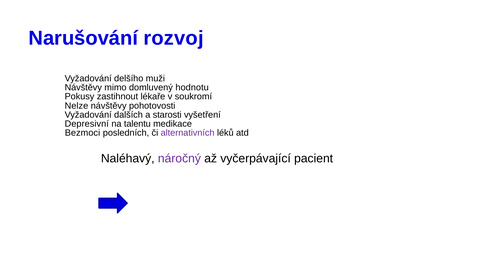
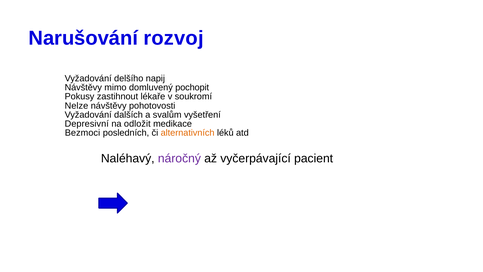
muži: muži -> napij
hodnotu: hodnotu -> pochopit
starosti: starosti -> svalům
talentu: talentu -> odložit
alternativních colour: purple -> orange
